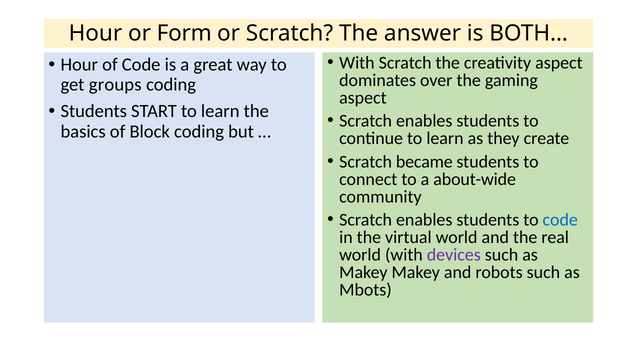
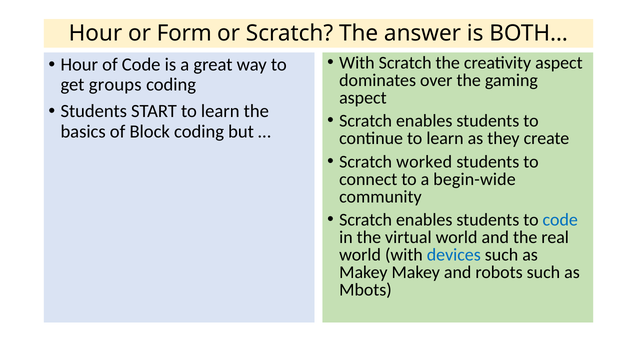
became: became -> worked
about-wide: about-wide -> begin-wide
devices colour: purple -> blue
